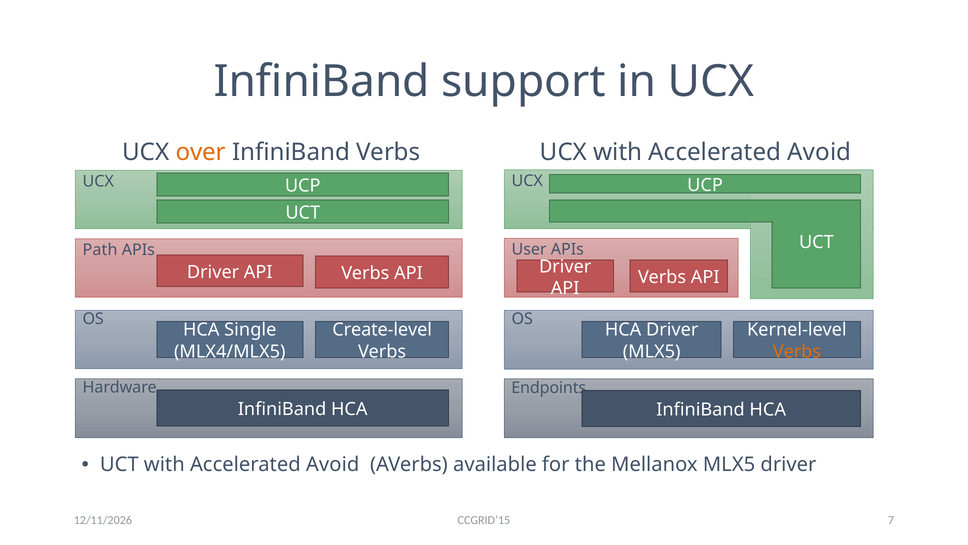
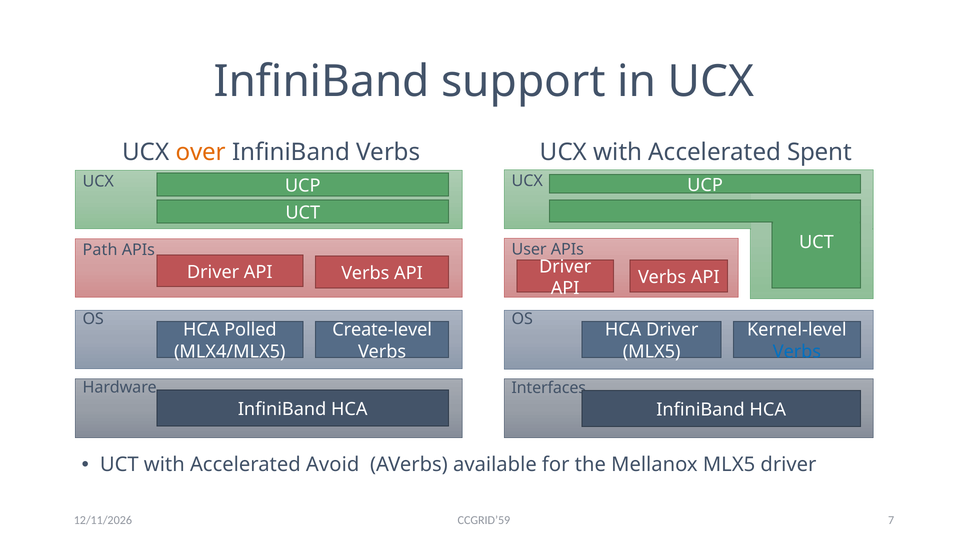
UCX with Accelerated Avoid: Avoid -> Spent
Single: Single -> Polled
Verbs at (797, 351) colour: orange -> blue
Endpoints: Endpoints -> Interfaces
CCGRID’15: CCGRID’15 -> CCGRID’59
